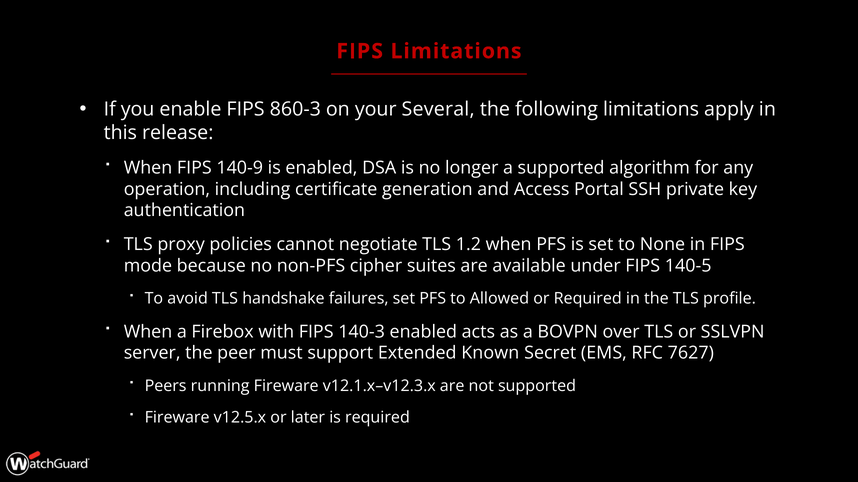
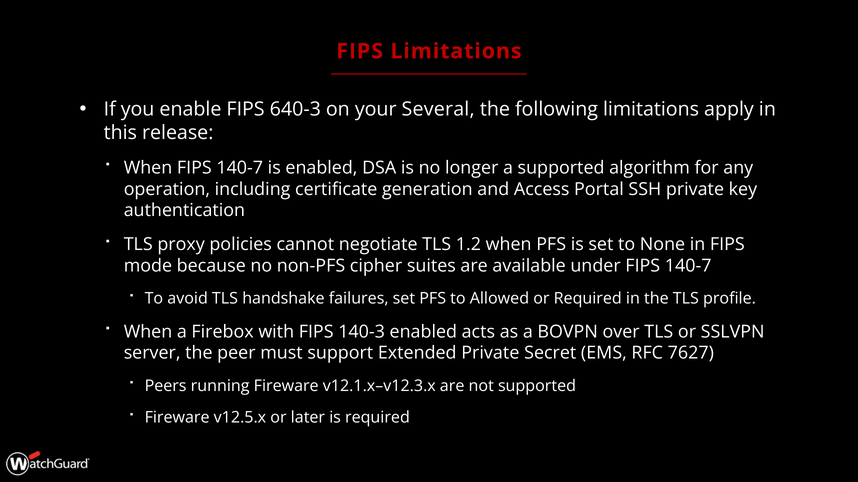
860-3: 860-3 -> 640-3
When FIPS 140-9: 140-9 -> 140-7
under FIPS 140-5: 140-5 -> 140-7
Extended Known: Known -> Private
